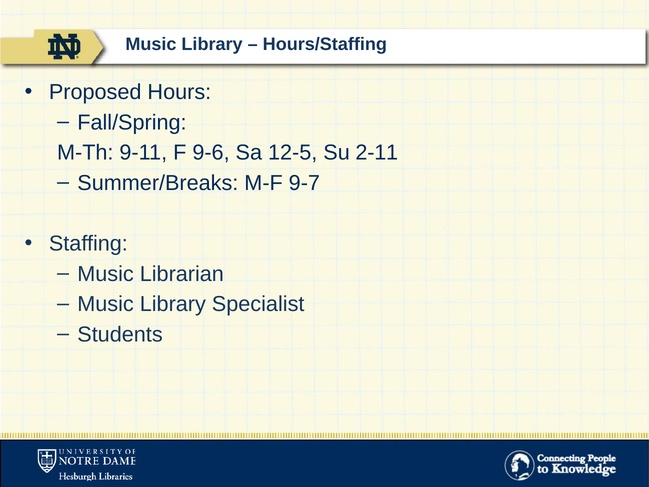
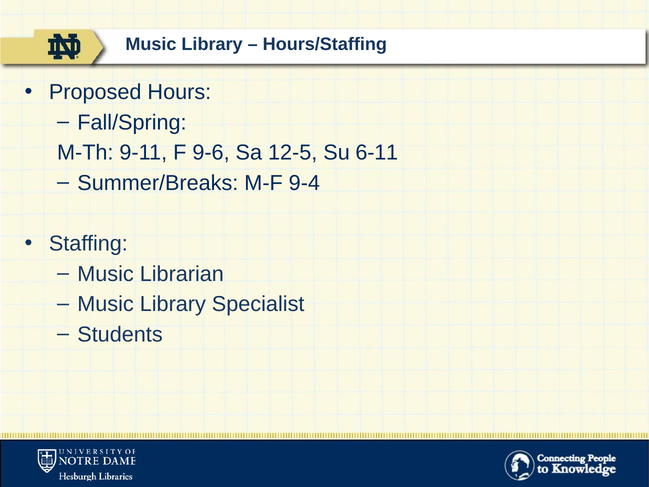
2-11: 2-11 -> 6-11
9-7: 9-7 -> 9-4
